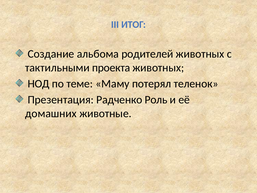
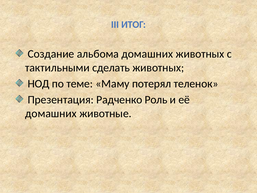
альбома родителей: родителей -> домашних
проекта: проекта -> сделать
